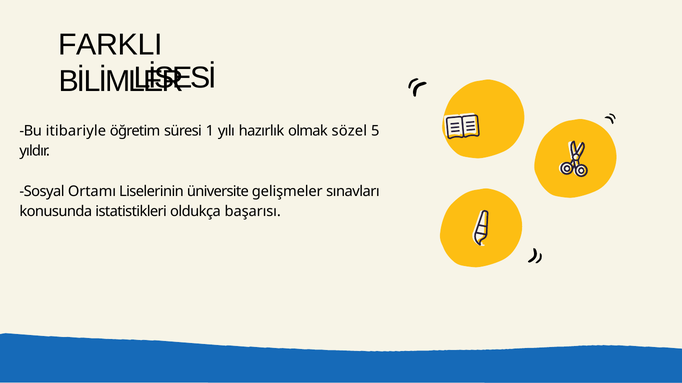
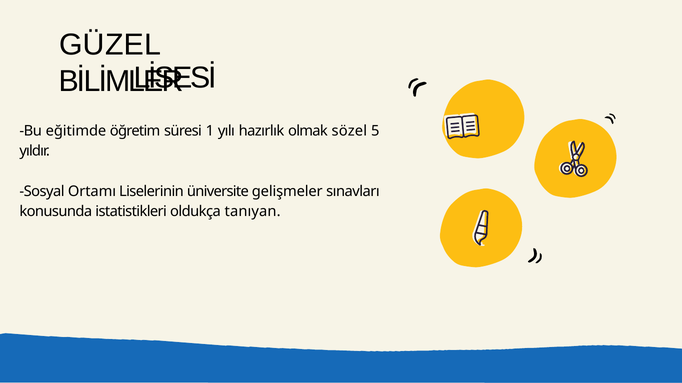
FARKLI: FARKLI -> GÜZEL
itibariyle: itibariyle -> eğitimde
başarısı: başarısı -> tanıyan
